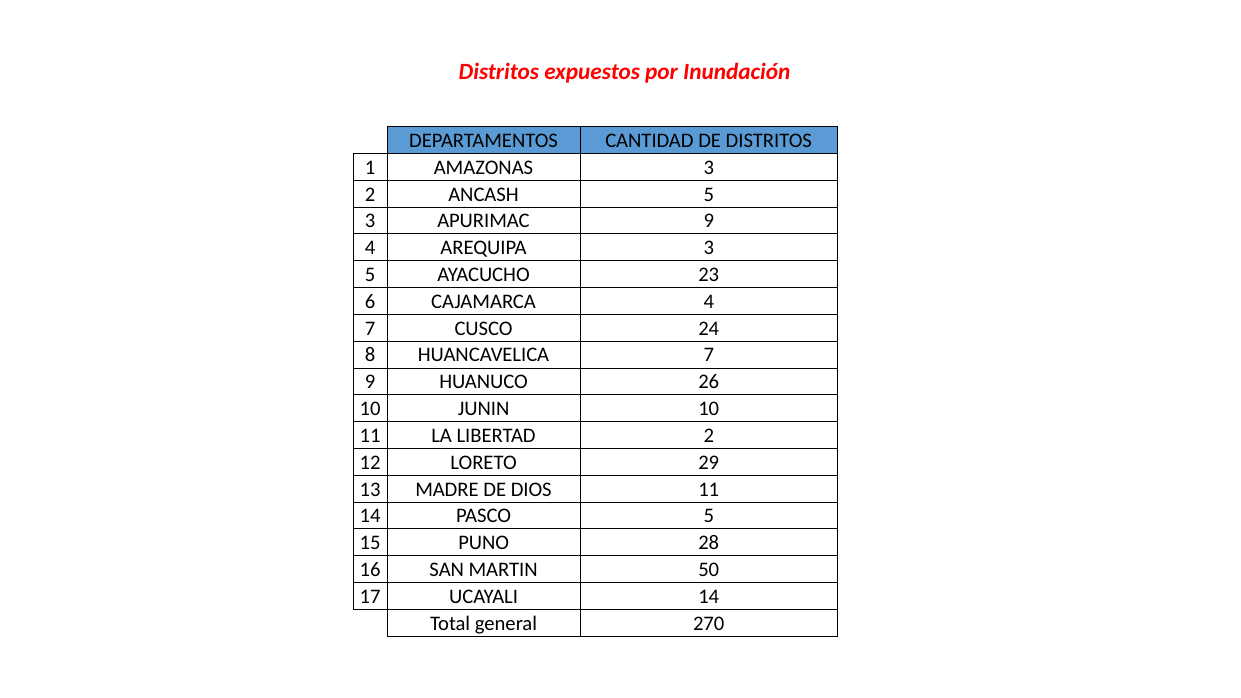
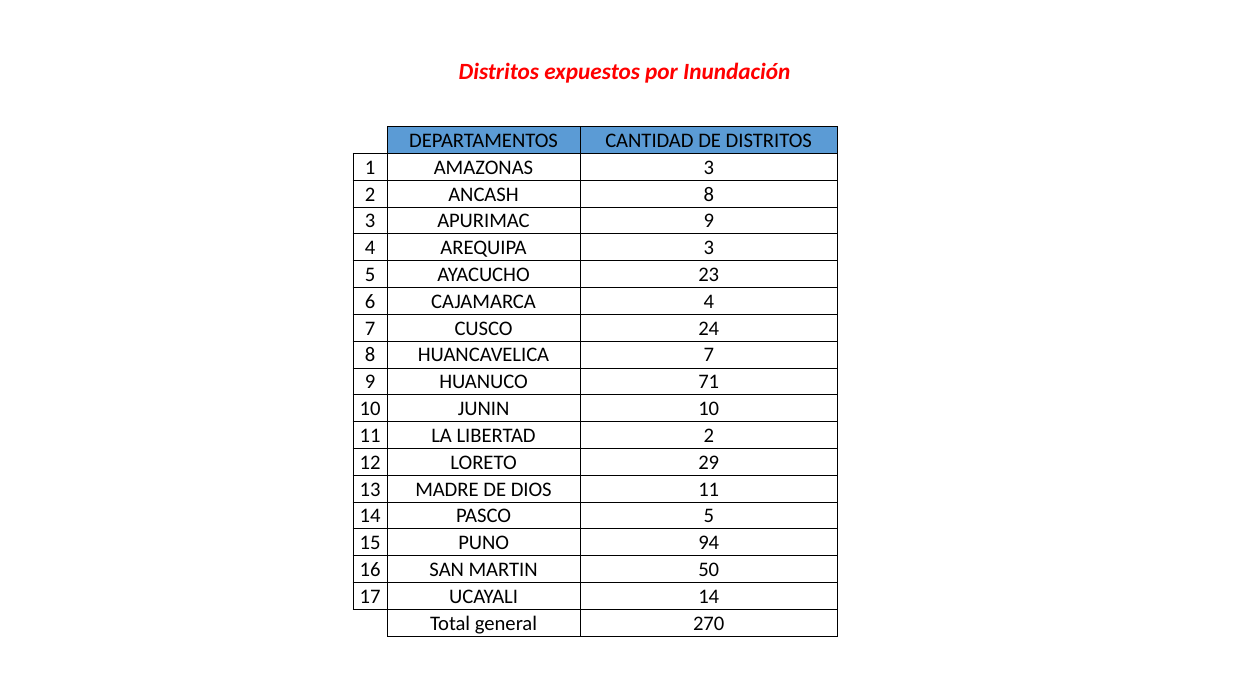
ANCASH 5: 5 -> 8
26: 26 -> 71
28: 28 -> 94
